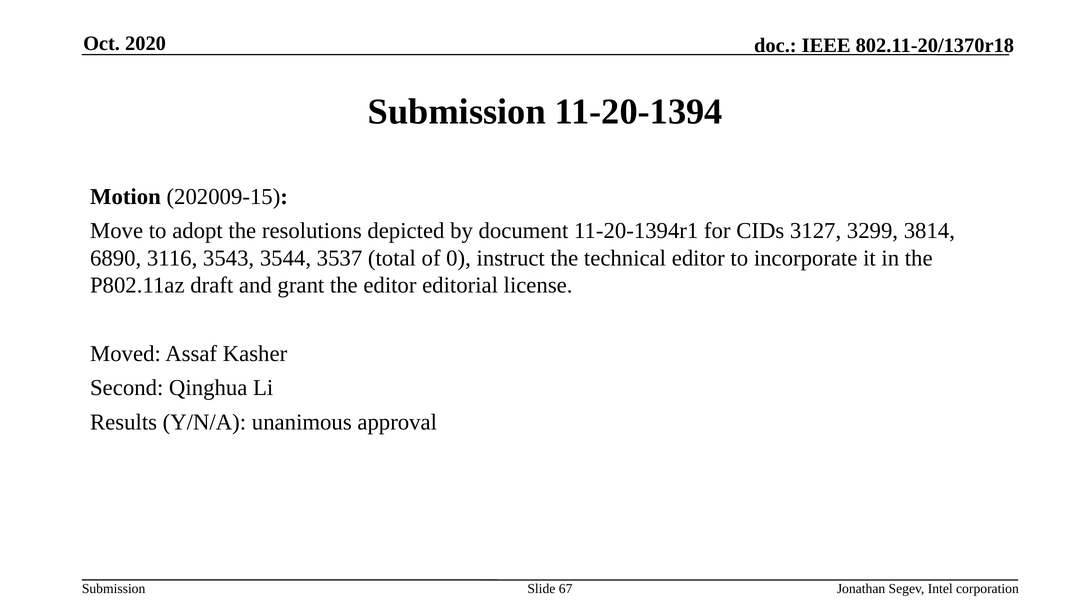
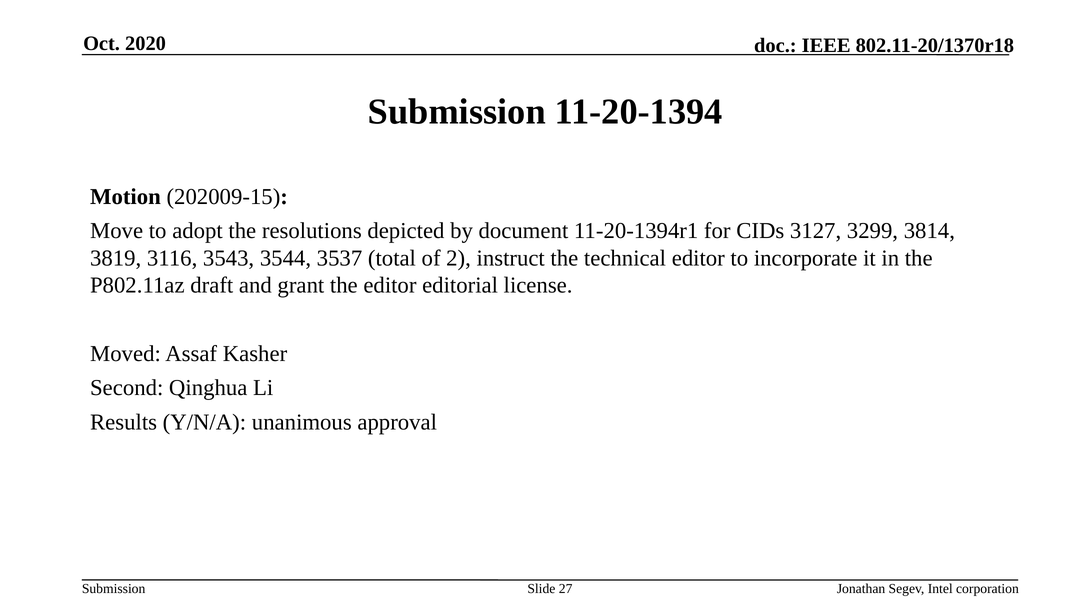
6890: 6890 -> 3819
0: 0 -> 2
67: 67 -> 27
